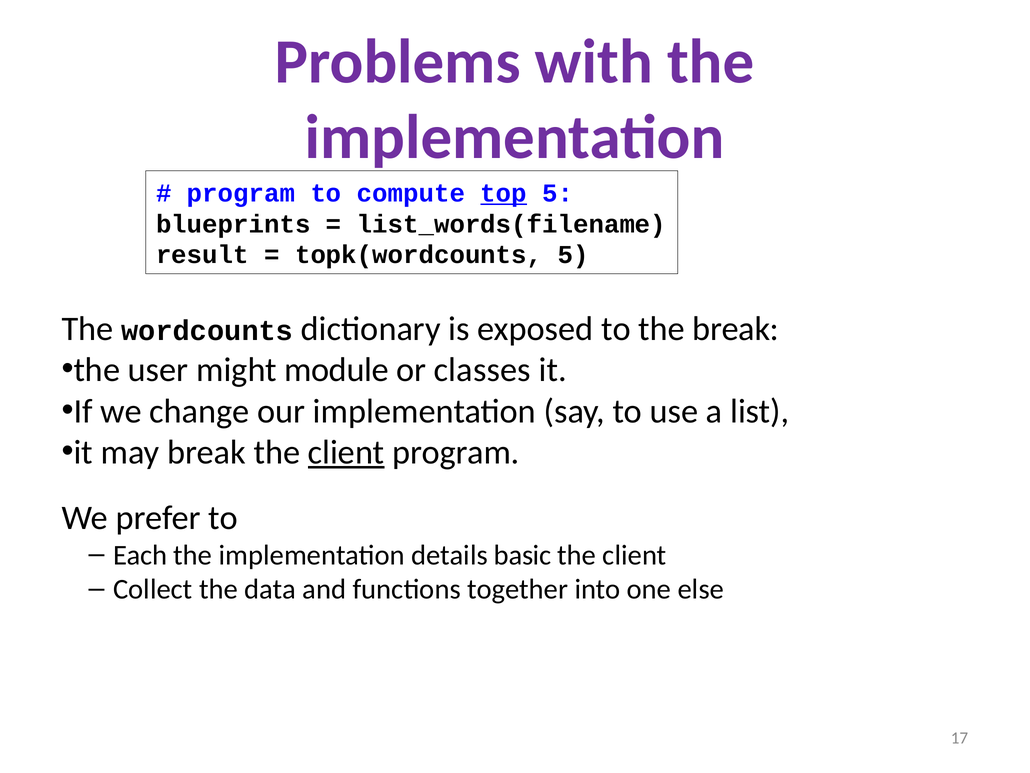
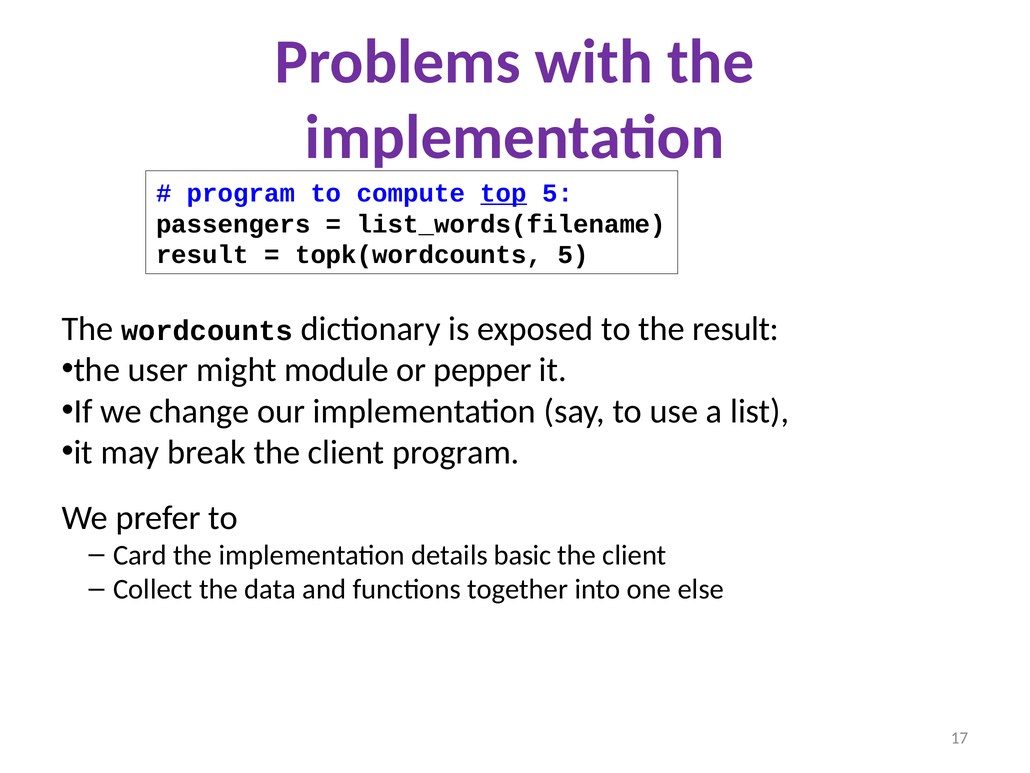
blueprints: blueprints -> passengers
the break: break -> result
classes: classes -> pepper
client at (346, 452) underline: present -> none
Each: Each -> Card
